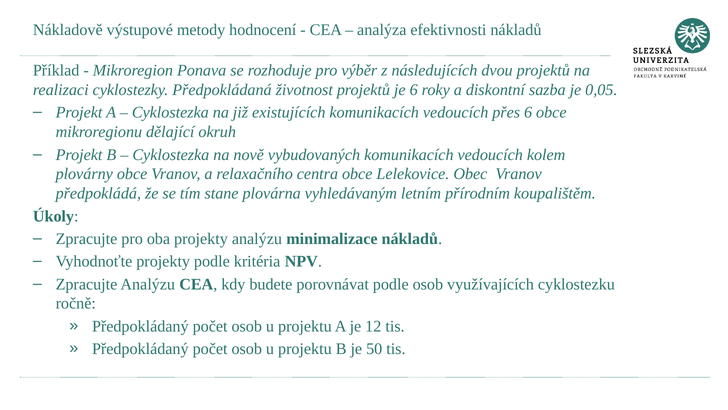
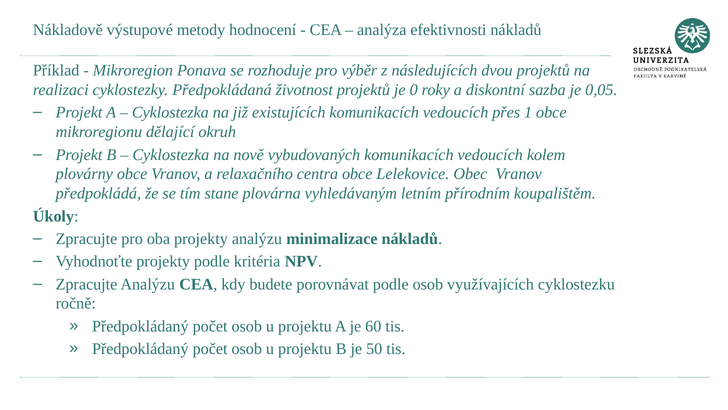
je 6: 6 -> 0
přes 6: 6 -> 1
12: 12 -> 60
